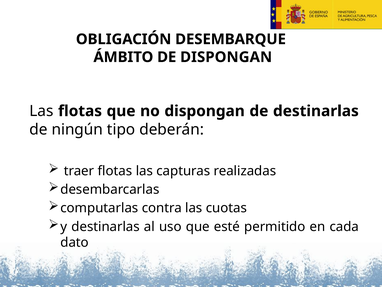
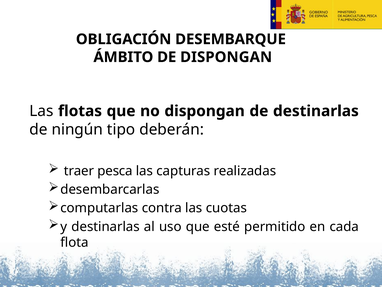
traer flotas: flotas -> pesca
dato: dato -> flota
